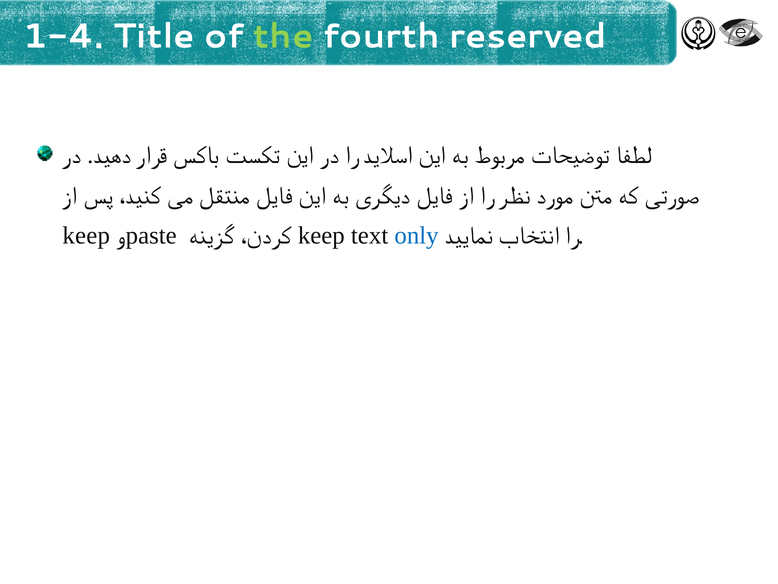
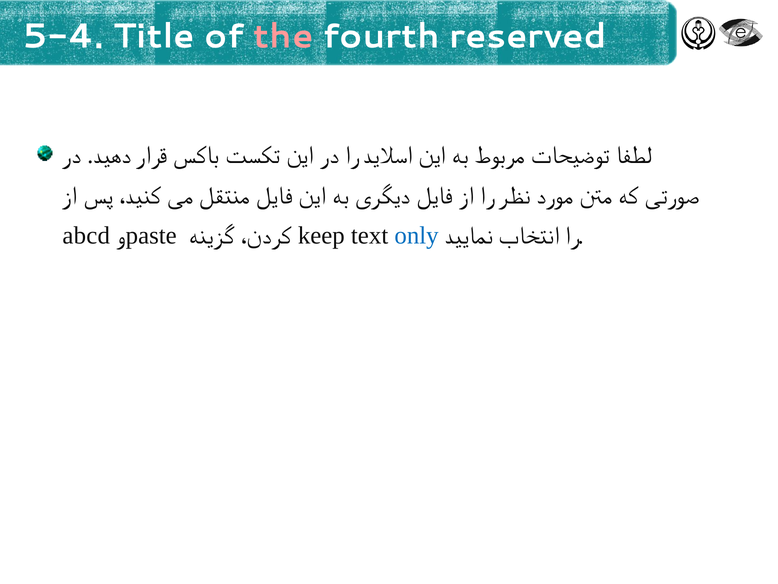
1-4: 1-4 -> 5-4
the colour: light green -> pink
keep at (86, 235): keep -> abcd
